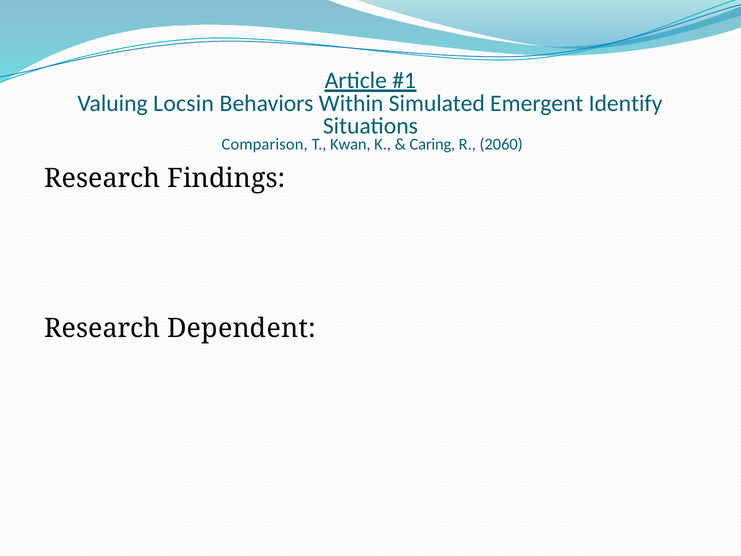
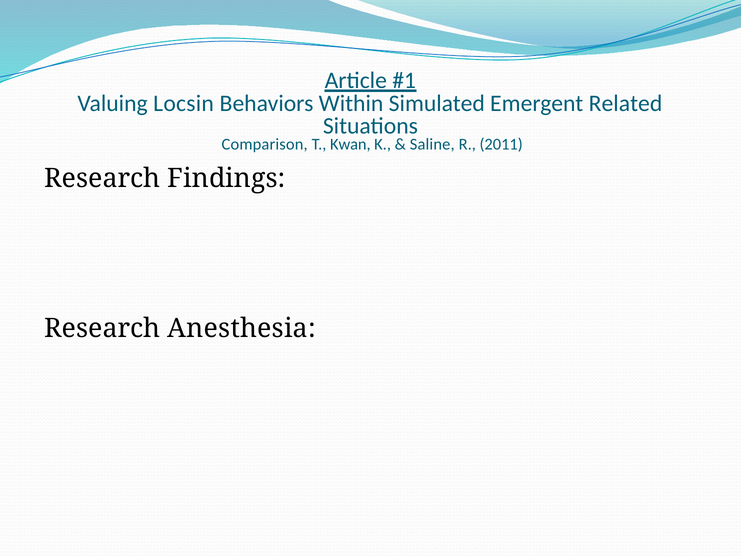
Identify: Identify -> Related
Caring: Caring -> Saline
2060: 2060 -> 2011
Dependent: Dependent -> Anesthesia
